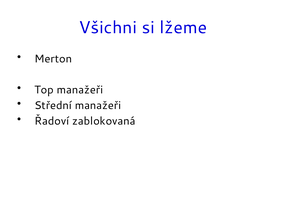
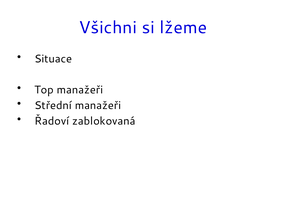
Merton: Merton -> Situace
